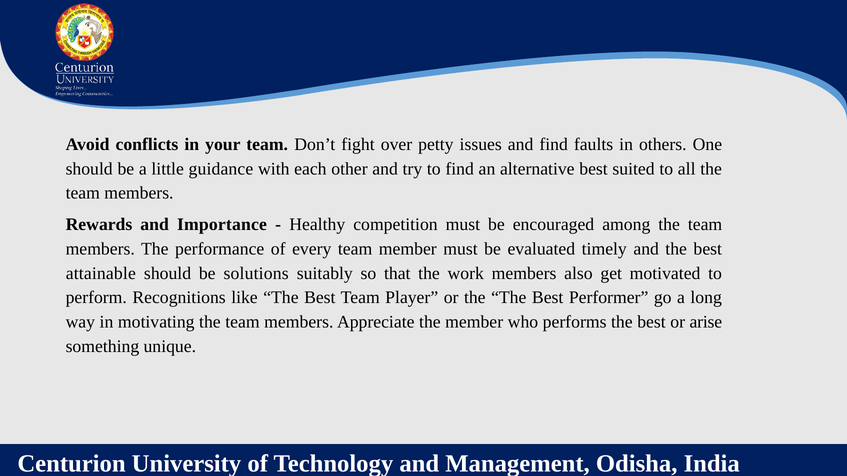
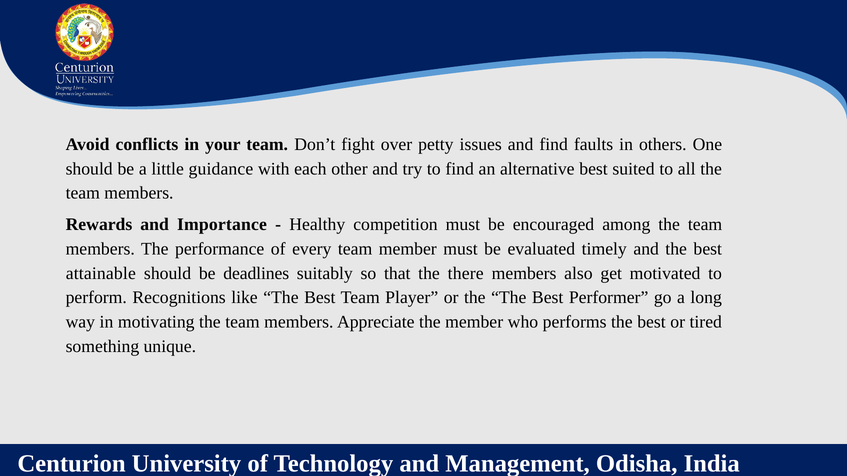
solutions: solutions -> deadlines
work: work -> there
arise: arise -> tired
